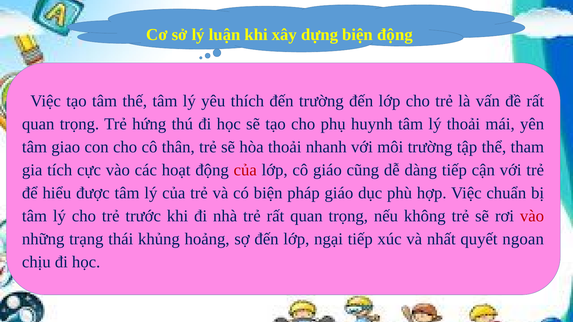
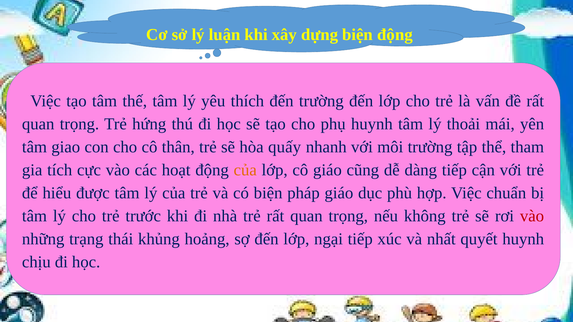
hòa thoải: thoải -> quấy
của at (245, 170) colour: red -> orange
quyết ngoan: ngoan -> huynh
